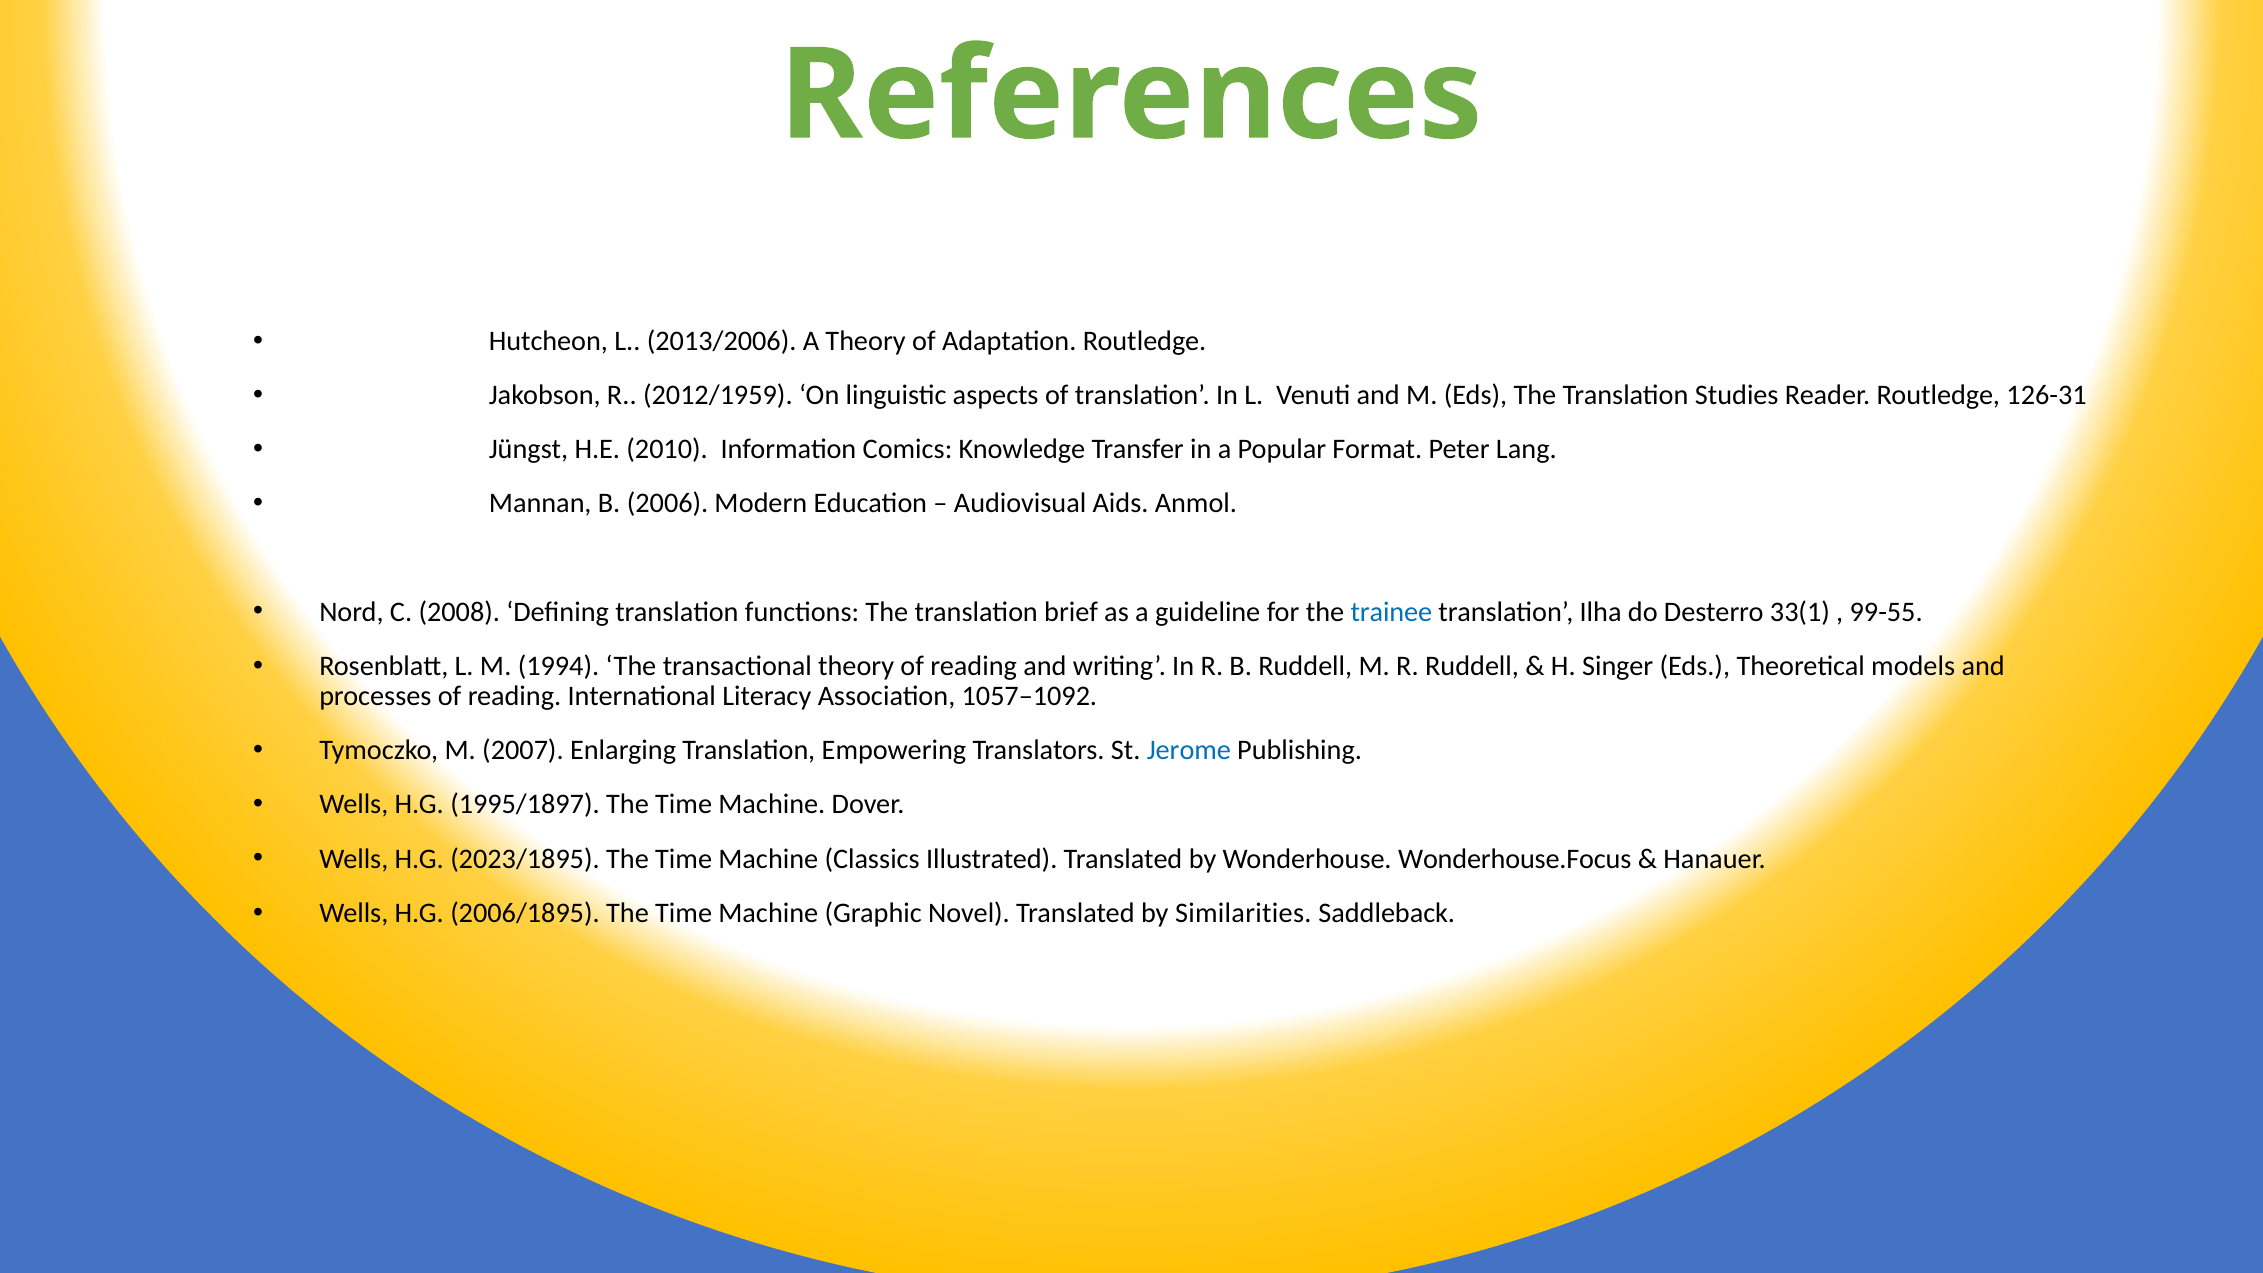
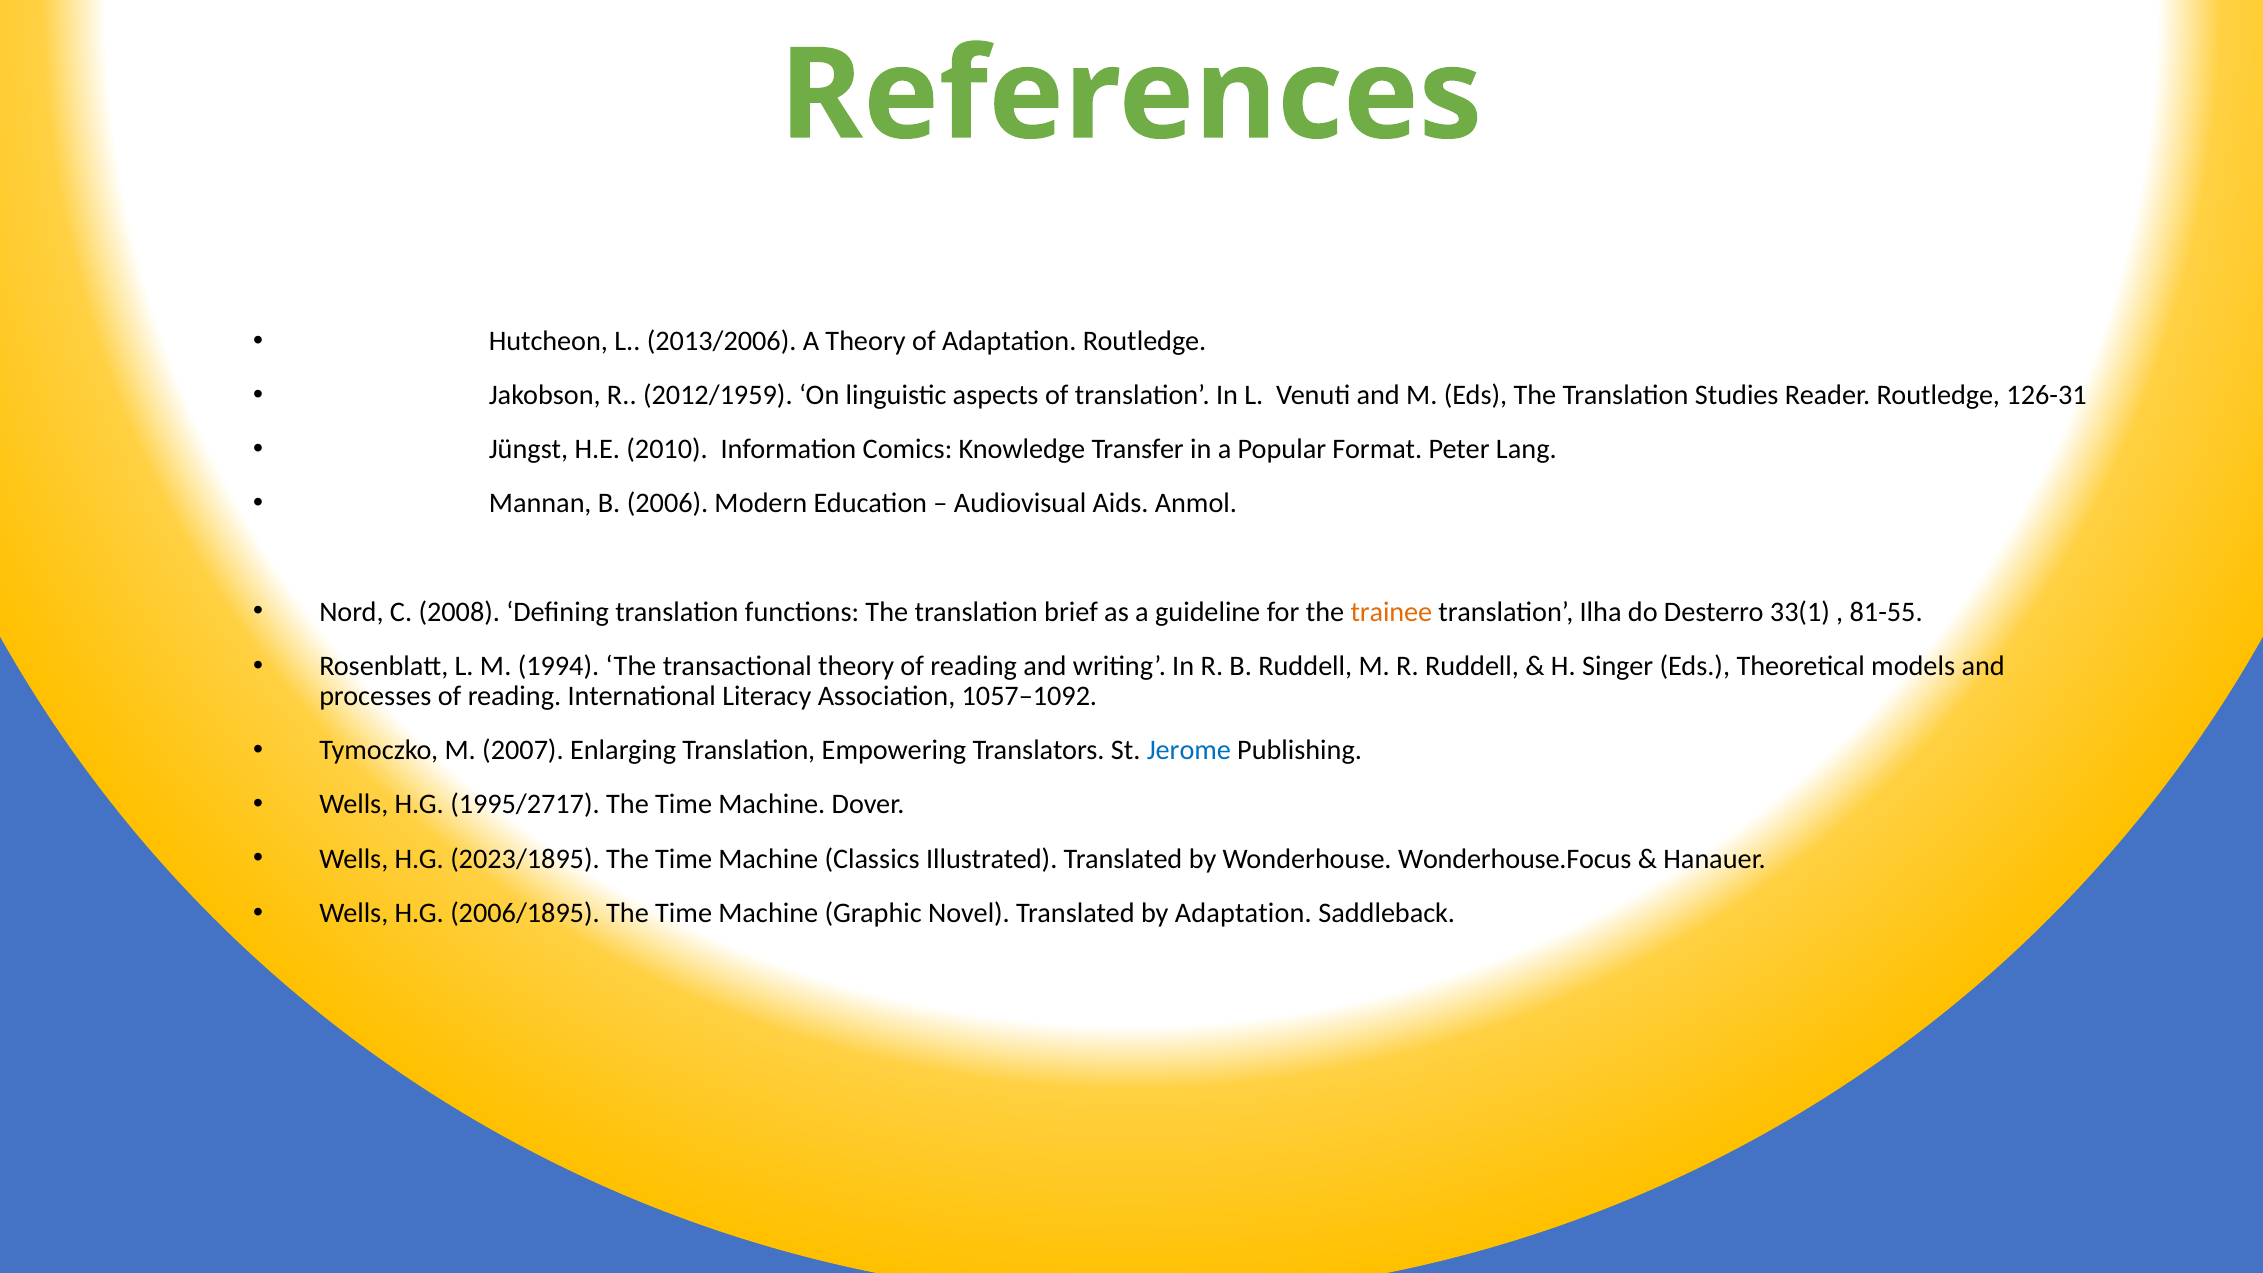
trainee colour: blue -> orange
99-55: 99-55 -> 81-55
1995/1897: 1995/1897 -> 1995/2717
by Similarities: Similarities -> Adaptation
